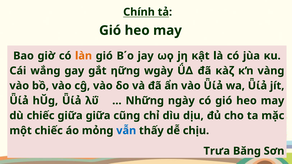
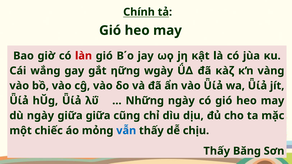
làn colour: orange -> red
dù chiếc: chiếc -> ngày
Trưa at (217, 151): Trưa -> Thấy
